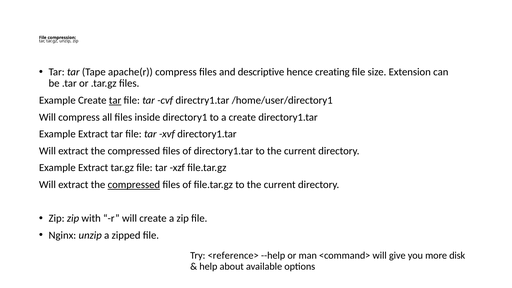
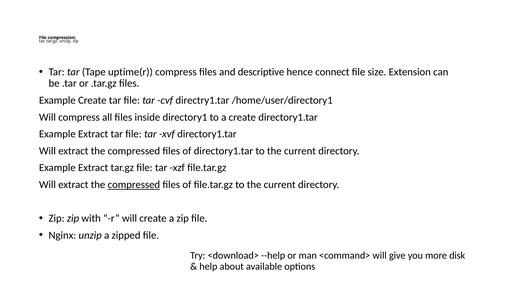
apache(r: apache(r -> uptime(r
creating: creating -> connect
tar at (115, 100) underline: present -> none
<reference>: <reference> -> <download>
